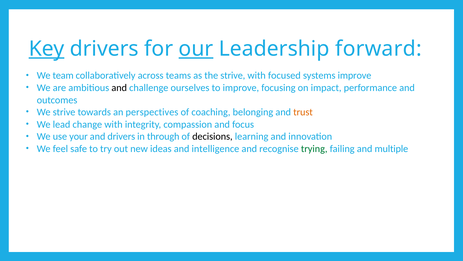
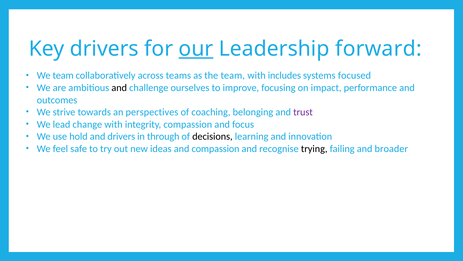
Key underline: present -> none
the strive: strive -> team
focused: focused -> includes
systems improve: improve -> focused
trust colour: orange -> purple
your: your -> hold
and intelligence: intelligence -> compassion
trying colour: green -> black
multiple: multiple -> broader
